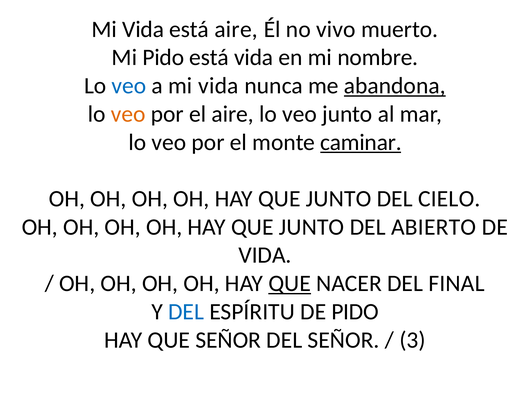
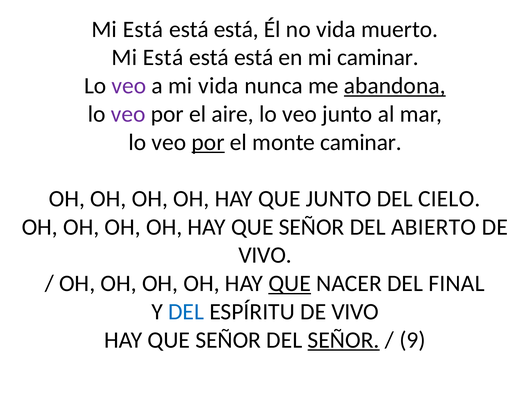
Vida at (143, 29): Vida -> Está
aire at (236, 29): aire -> está
no vivo: vivo -> vida
Pido at (163, 58): Pido -> Está
vida at (254, 58): vida -> está
mi nombre: nombre -> caminar
veo at (129, 86) colour: blue -> purple
veo at (128, 114) colour: orange -> purple
por at (208, 142) underline: none -> present
caminar at (361, 142) underline: present -> none
JUNTO at (312, 227): JUNTO -> SEÑOR
VIDA at (265, 256): VIDA -> VIVO
ESPÍRITU DE PIDO: PIDO -> VIVO
SEÑOR at (344, 340) underline: none -> present
3: 3 -> 9
